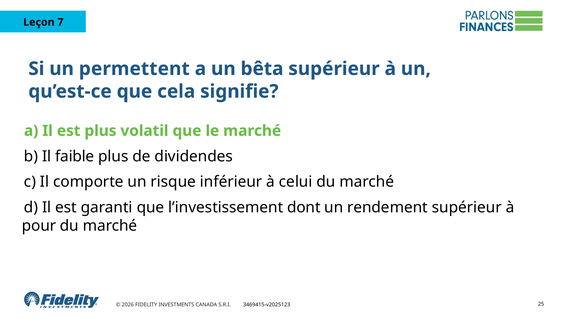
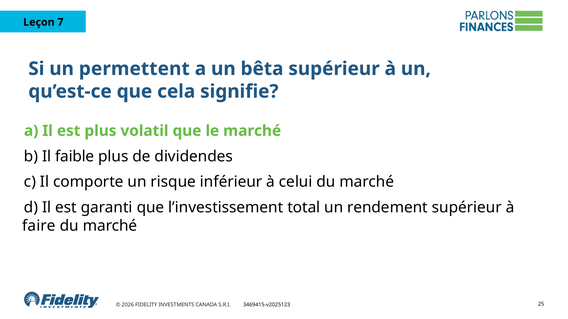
dont: dont -> total
pour: pour -> faire
